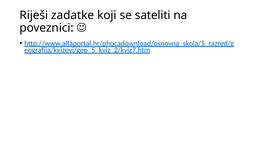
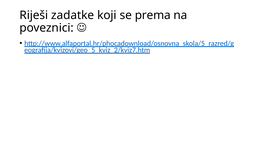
sateliti: sateliti -> prema
